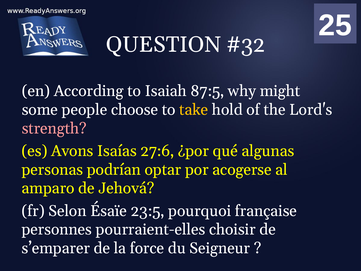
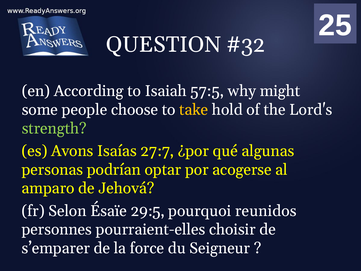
87:5: 87:5 -> 57:5
strength colour: pink -> light green
27:6: 27:6 -> 27:7
23:5: 23:5 -> 29:5
française: française -> reunidos
